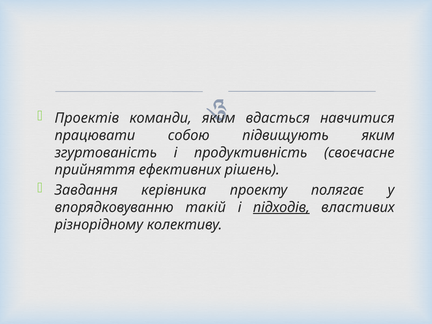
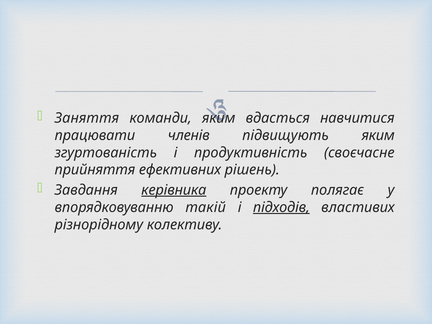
Проектів: Проектів -> Заняття
собою: собою -> членів
керівника underline: none -> present
